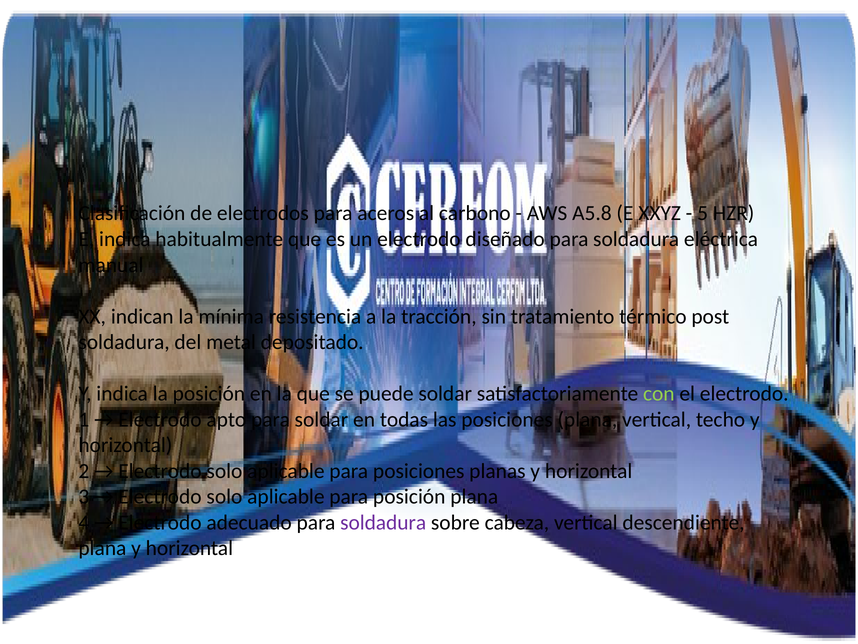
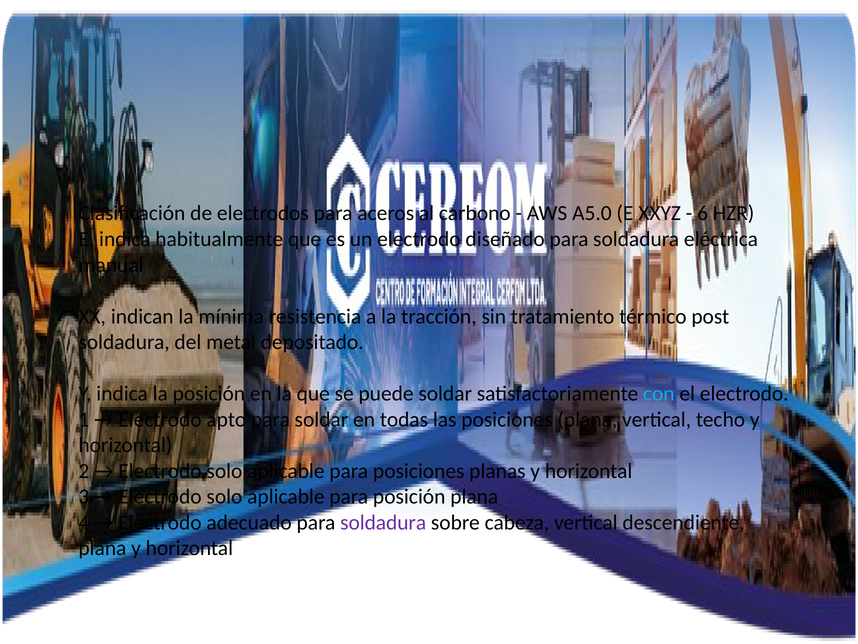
A5.8: A5.8 -> A5.0
5: 5 -> 6
con colour: light green -> light blue
